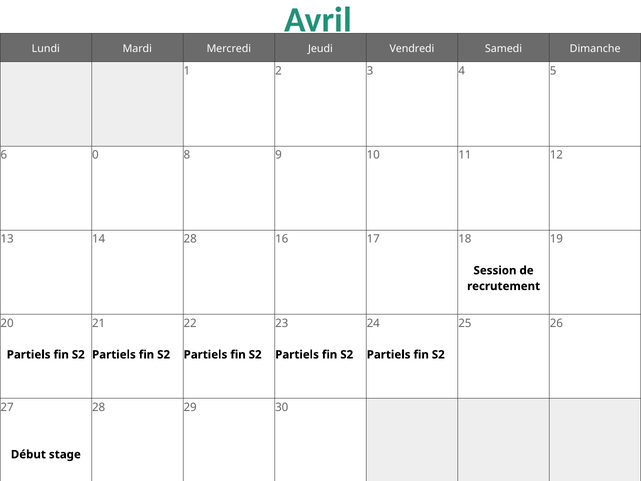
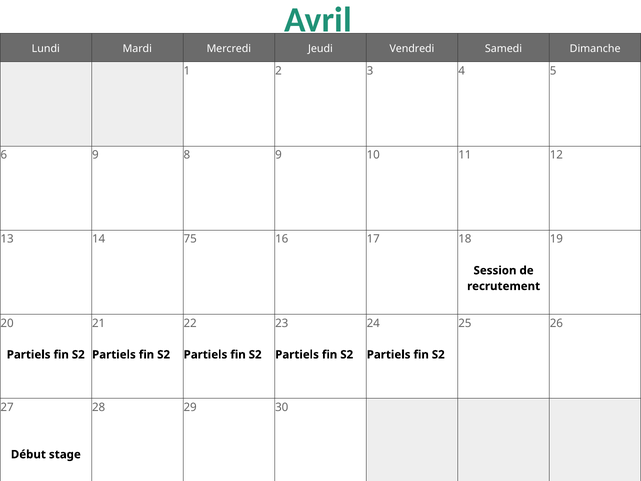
6 0: 0 -> 9
14 28: 28 -> 75
